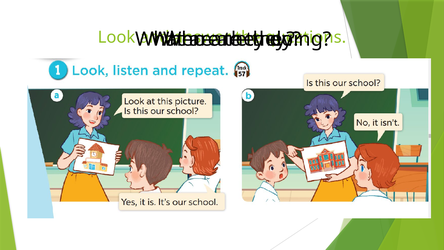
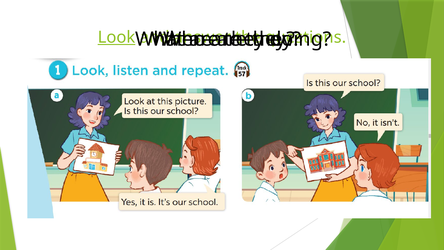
Look underline: none -> present
